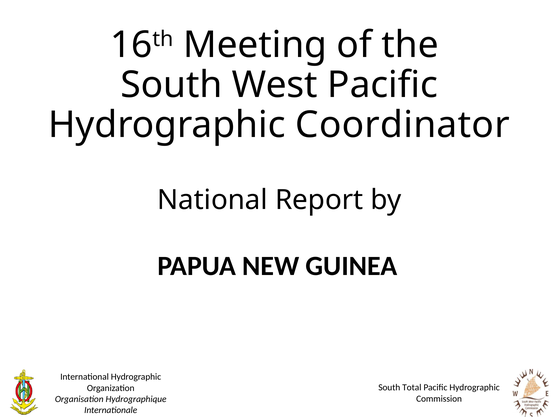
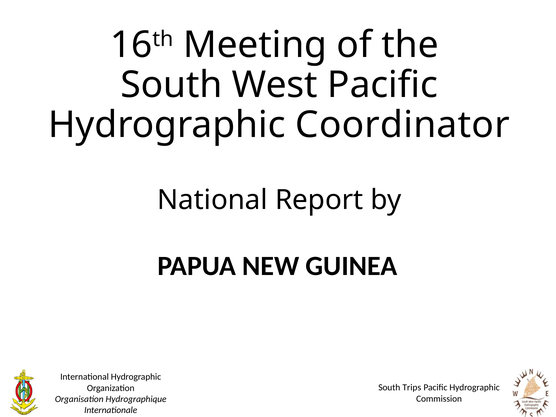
Total: Total -> Trips
